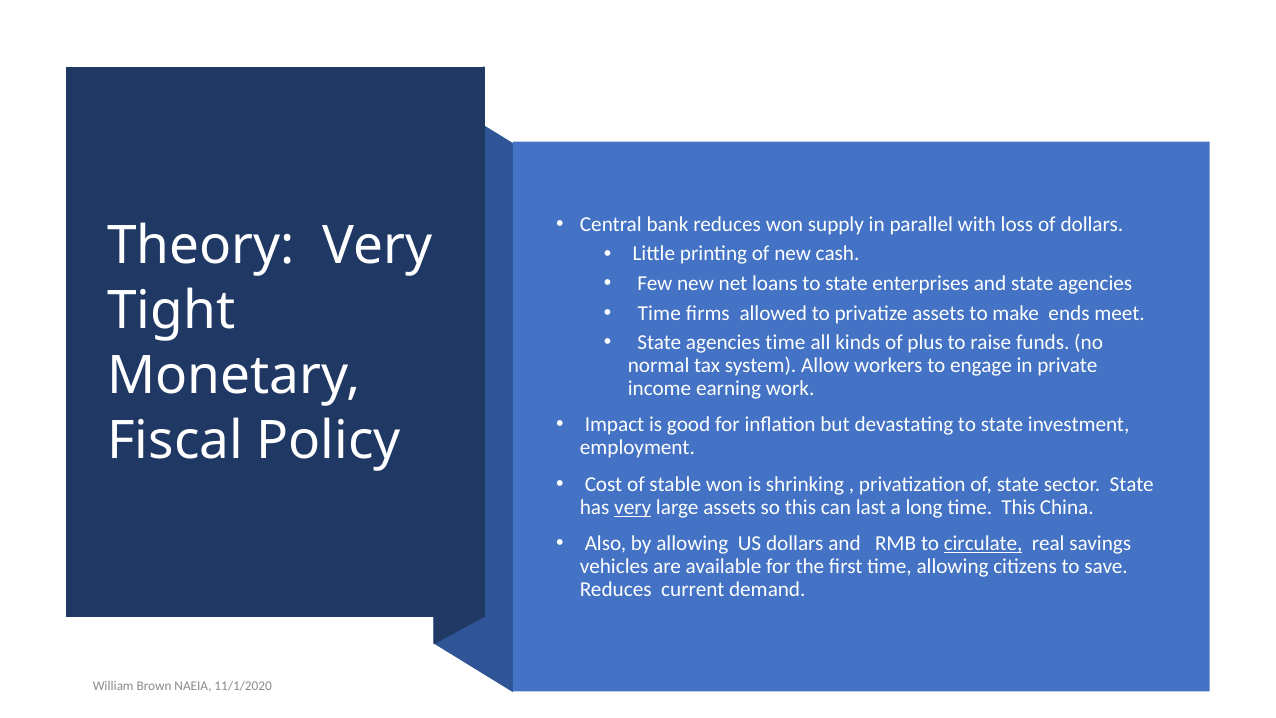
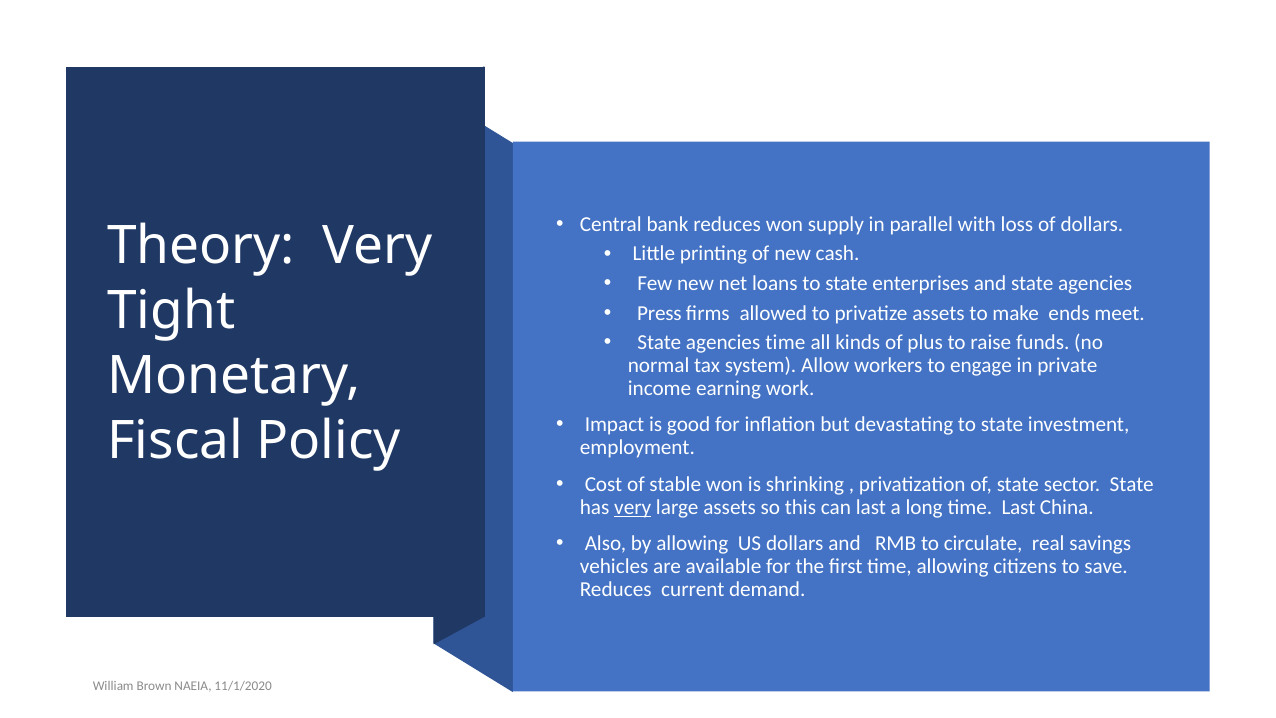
Time at (659, 313): Time -> Press
time This: This -> Last
circulate underline: present -> none
